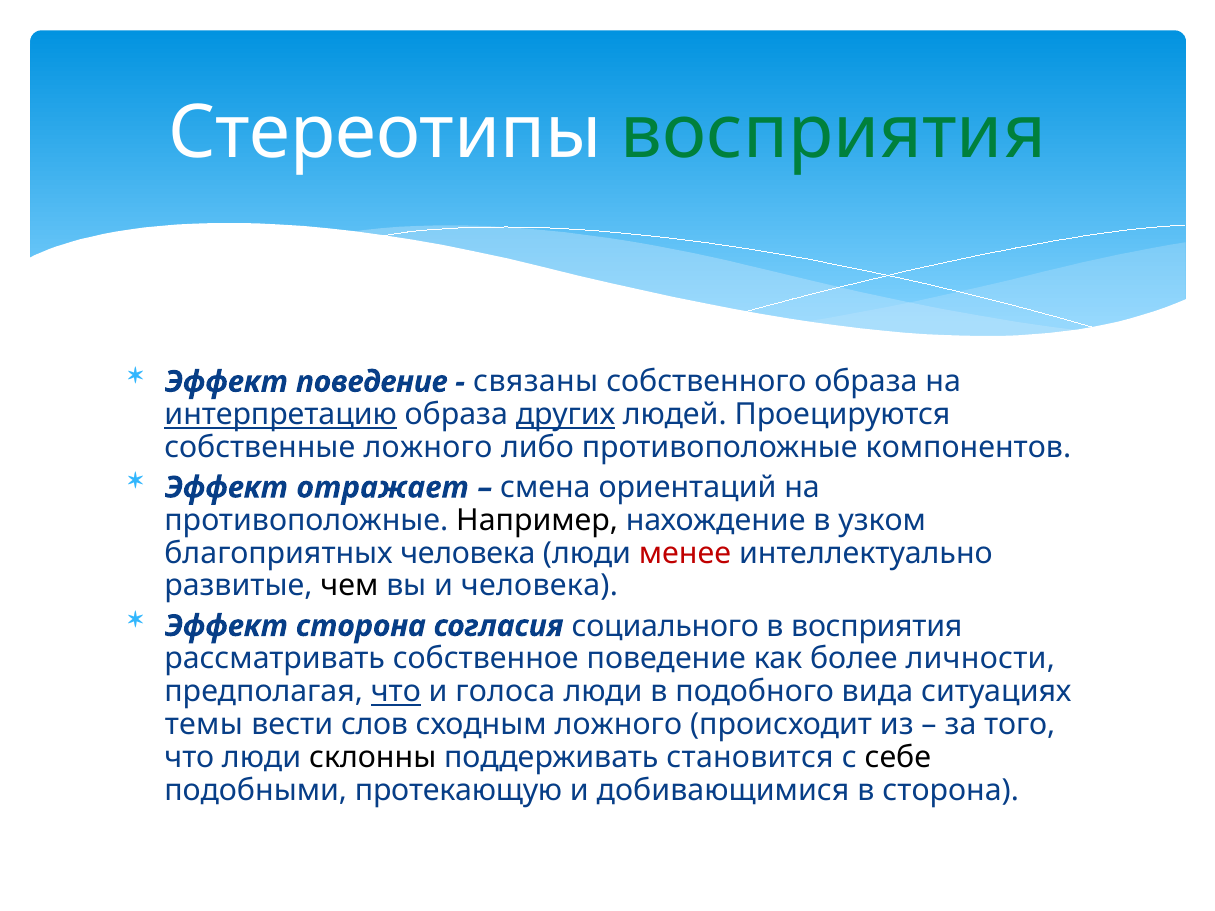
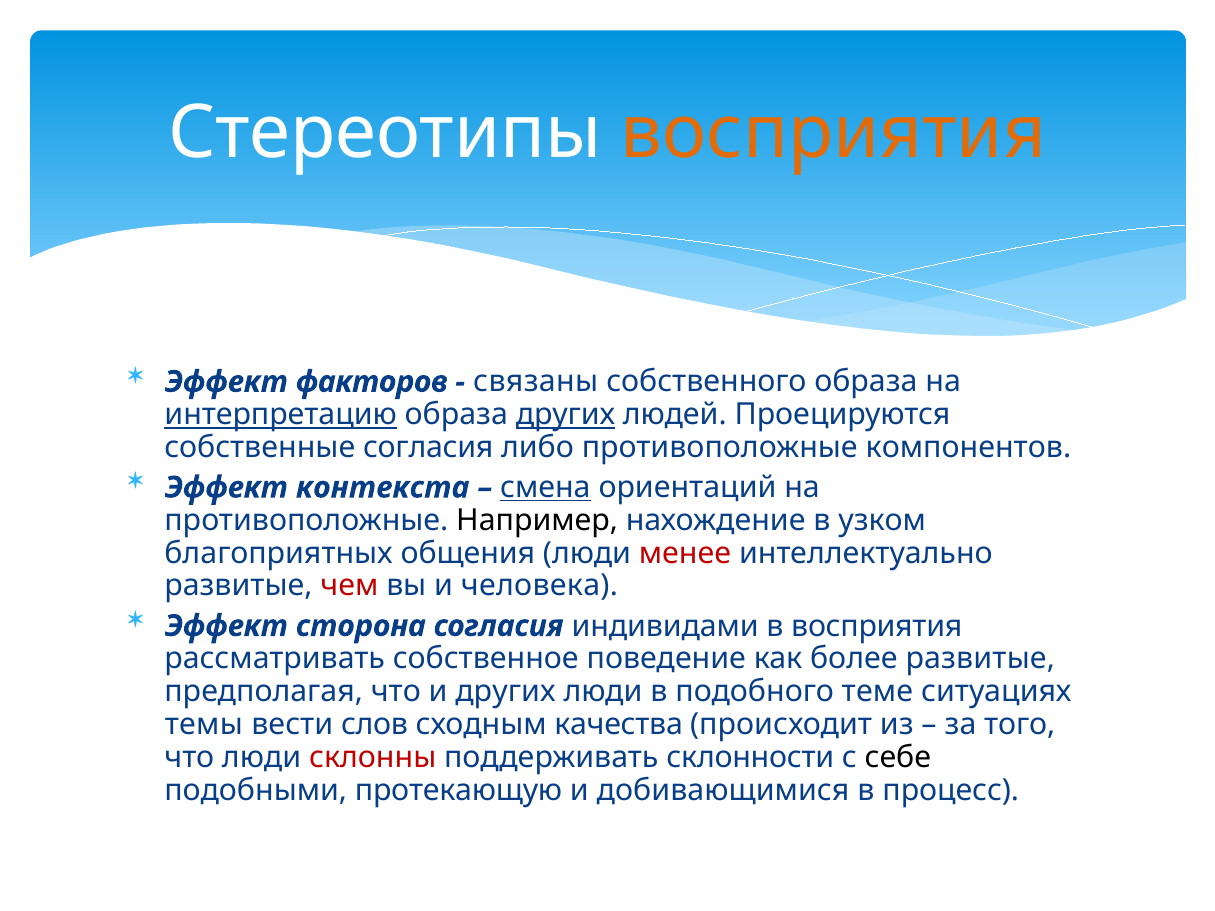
восприятия at (833, 133) colour: green -> orange
Эффект поведение: поведение -> факторов
собственные ложного: ложного -> согласия
отражает: отражает -> контекста
смена underline: none -> present
благоприятных человека: человека -> общения
чем colour: black -> red
социального: социального -> индивидами
более личности: личности -> развитые
что at (396, 692) underline: present -> none
и голоса: голоса -> других
вида: вида -> теме
сходным ложного: ложного -> качества
склонны colour: black -> red
становится: становится -> склонности
в сторона: сторона -> процесс
